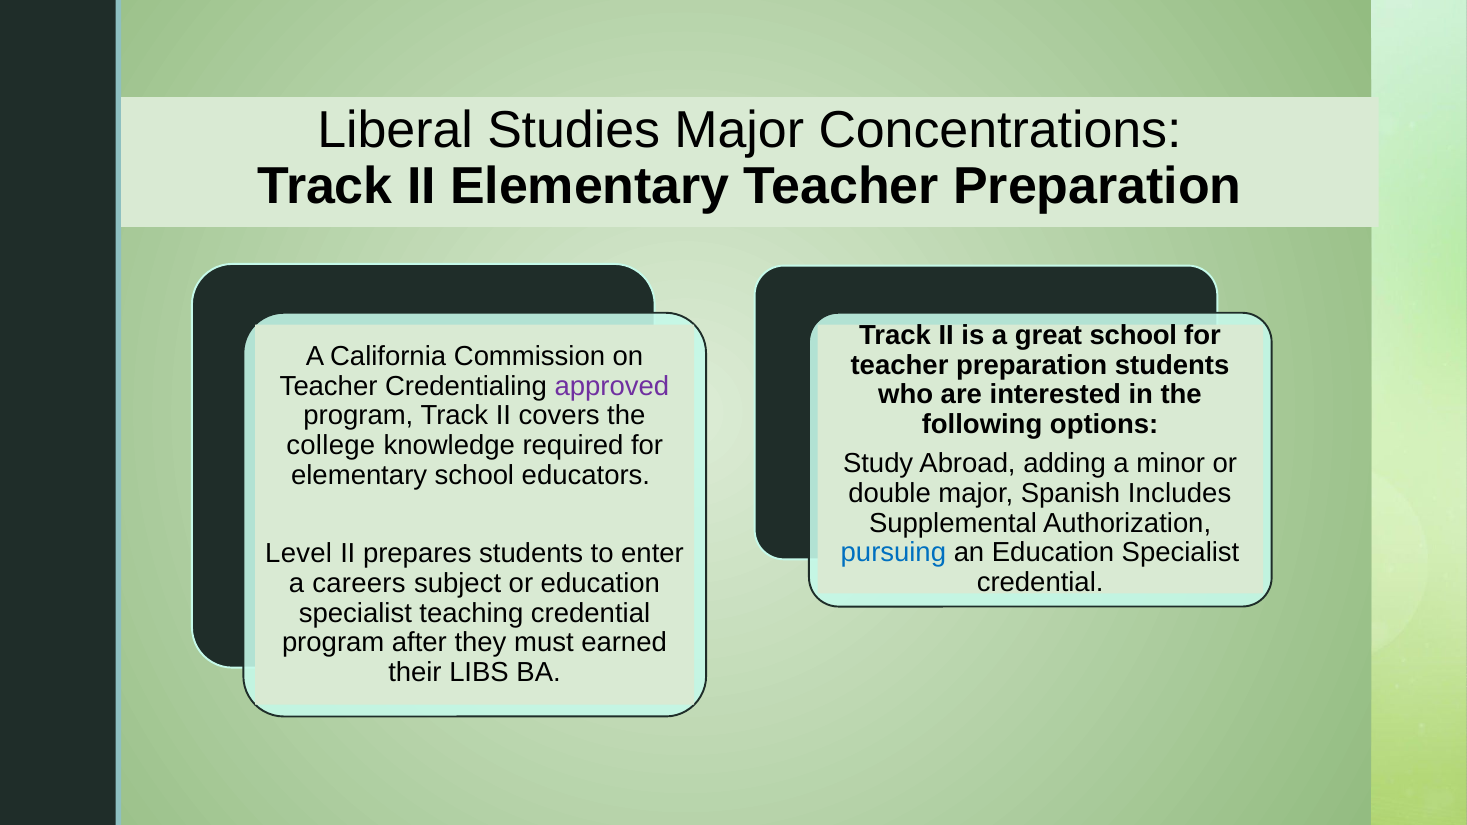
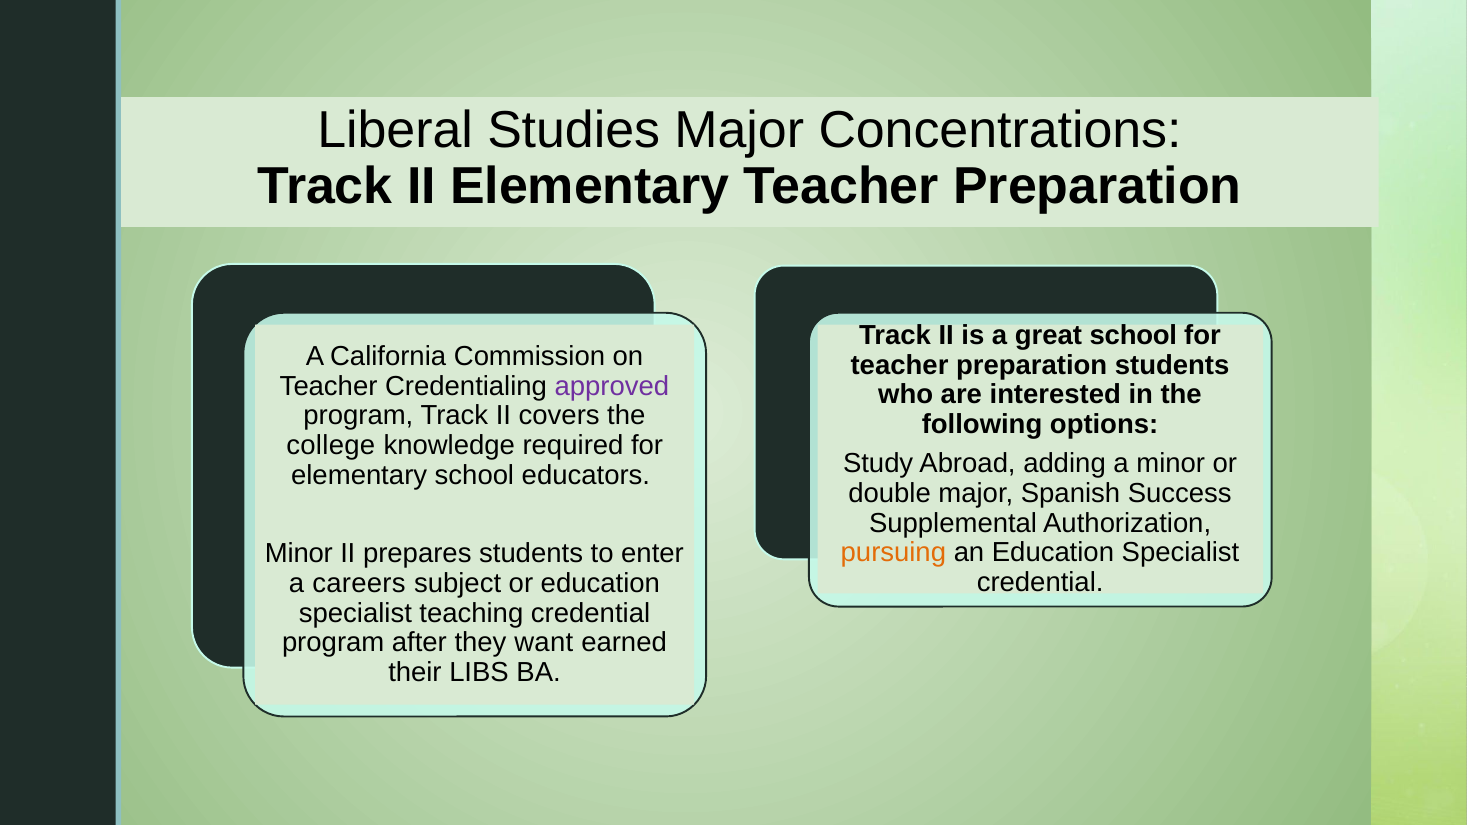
Includes: Includes -> Success
pursuing colour: blue -> orange
Level at (299, 554): Level -> Minor
must: must -> want
